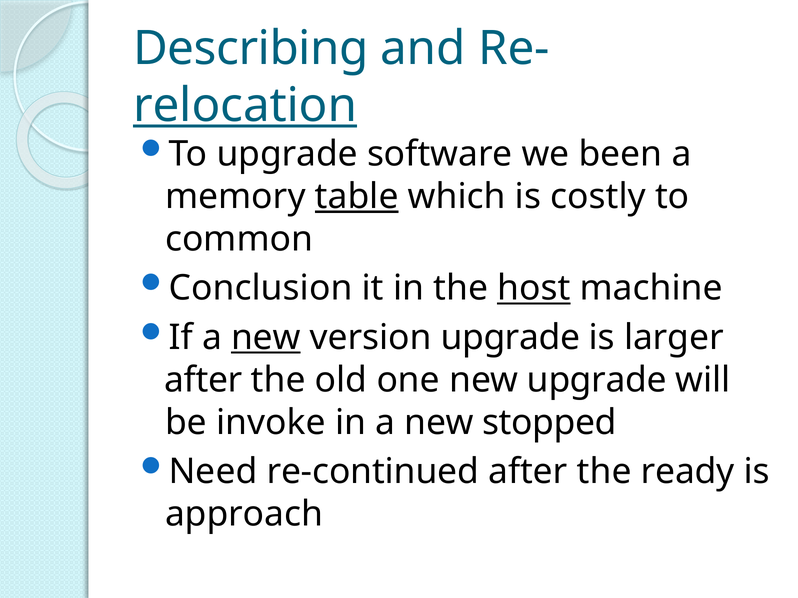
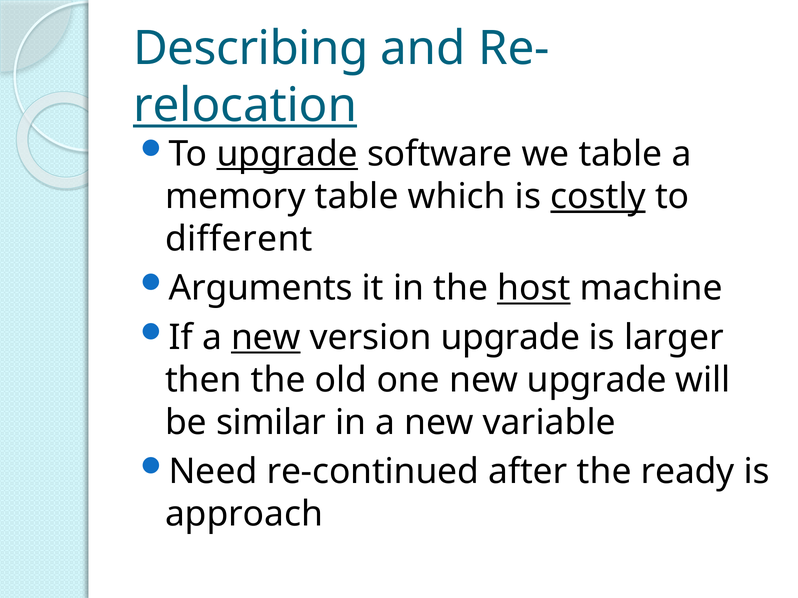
upgrade at (287, 154) underline: none -> present
we been: been -> table
table at (357, 197) underline: present -> none
costly underline: none -> present
common: common -> different
Conclusion: Conclusion -> Arguments
after at (204, 380): after -> then
invoke: invoke -> similar
stopped: stopped -> variable
